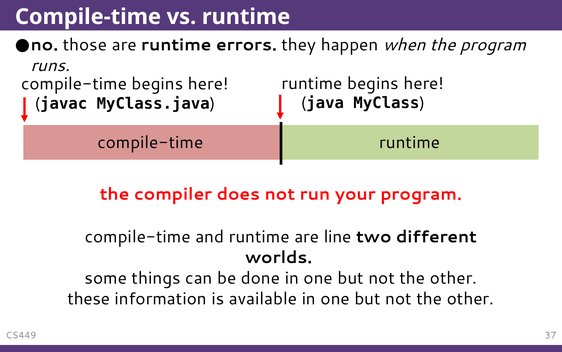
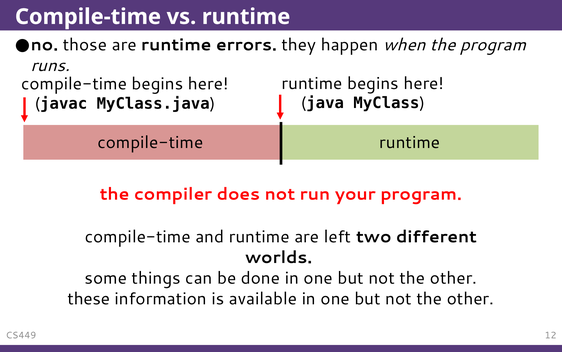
line: line -> left
37: 37 -> 12
